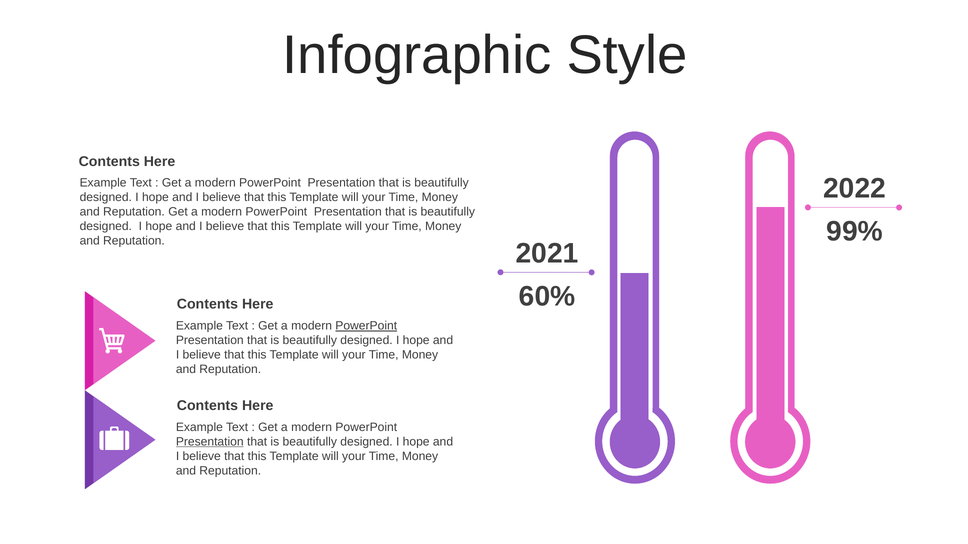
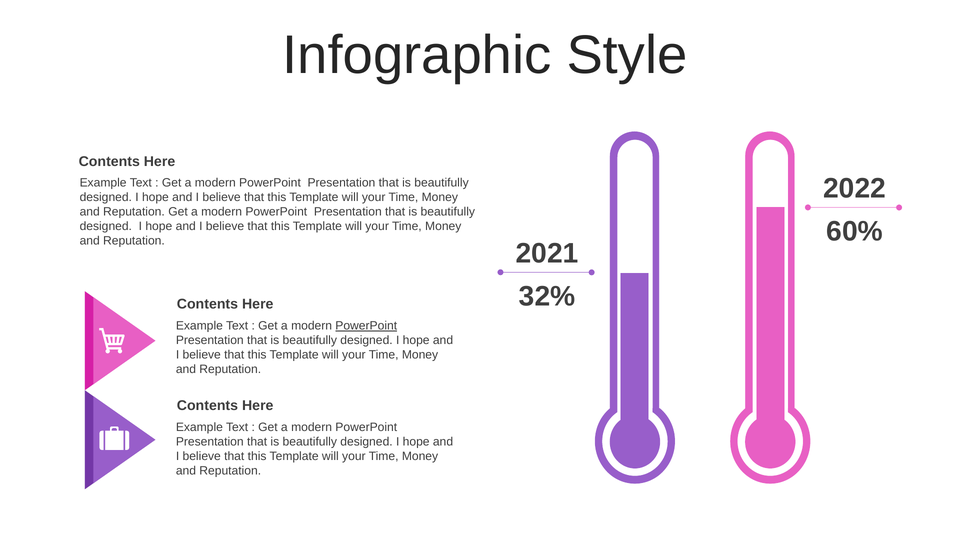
99%: 99% -> 60%
60%: 60% -> 32%
Presentation at (210, 442) underline: present -> none
